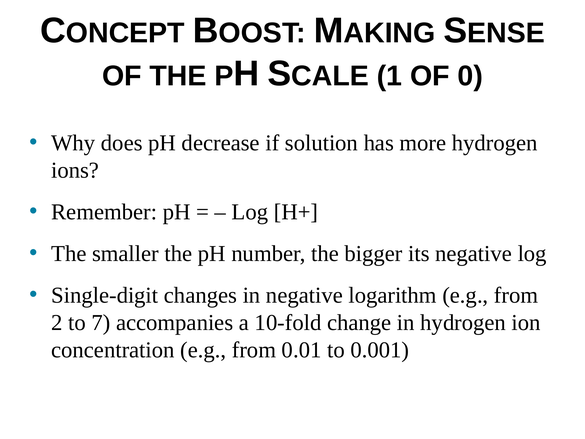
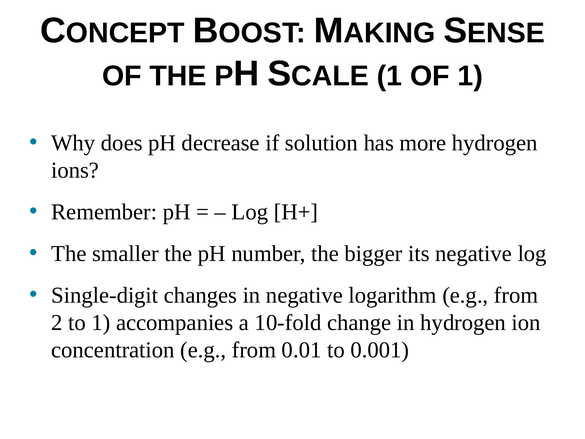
OF 0: 0 -> 1
to 7: 7 -> 1
